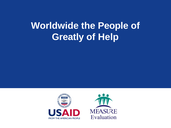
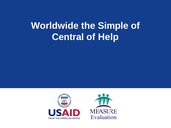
People: People -> Simple
Greatly: Greatly -> Central
